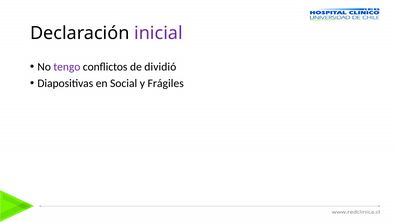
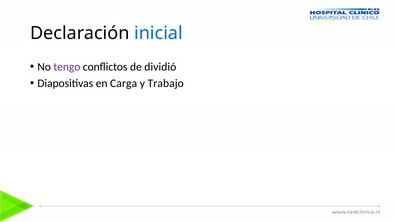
inicial colour: purple -> blue
Social: Social -> Carga
Frágiles: Frágiles -> Trabajo
